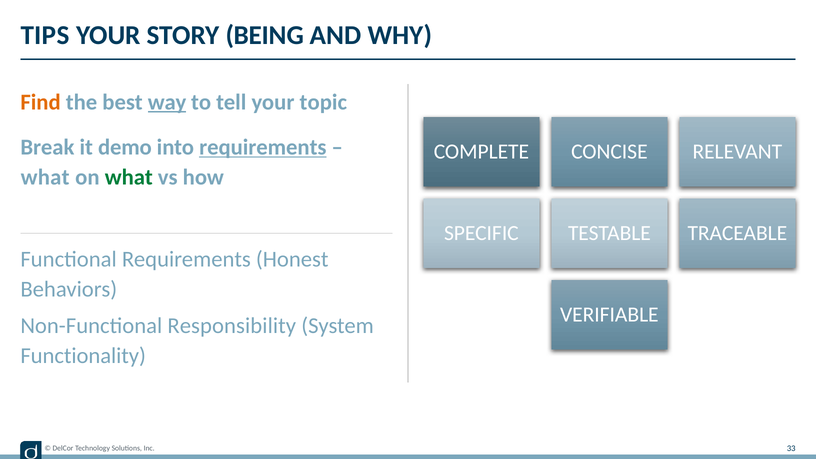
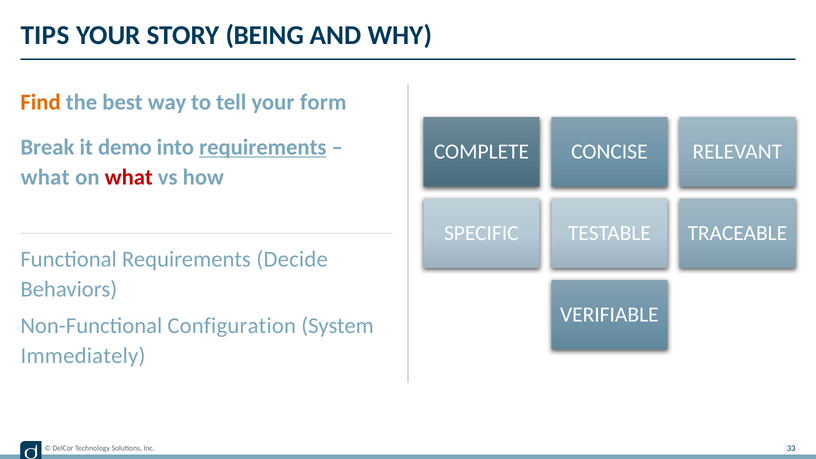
way underline: present -> none
topic: topic -> form
what at (129, 177) colour: green -> red
Honest: Honest -> Decide
Responsibility: Responsibility -> Configuration
Functionality: Functionality -> Immediately
